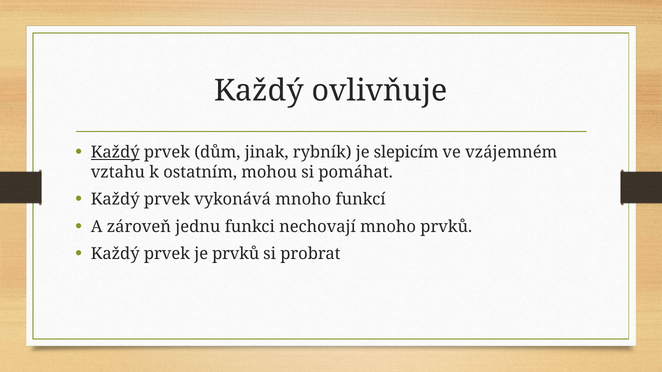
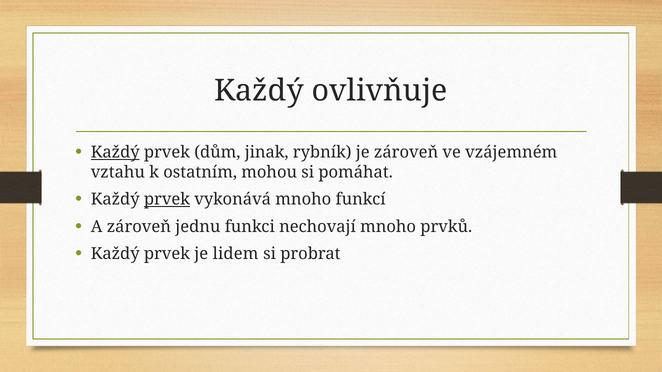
je slepicím: slepicím -> zároveň
prvek at (167, 200) underline: none -> present
je prvků: prvků -> lidem
